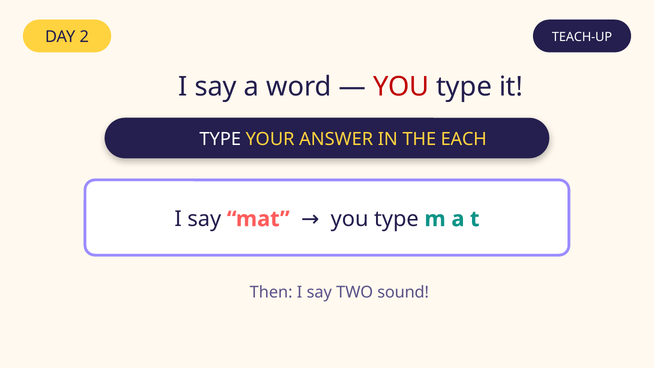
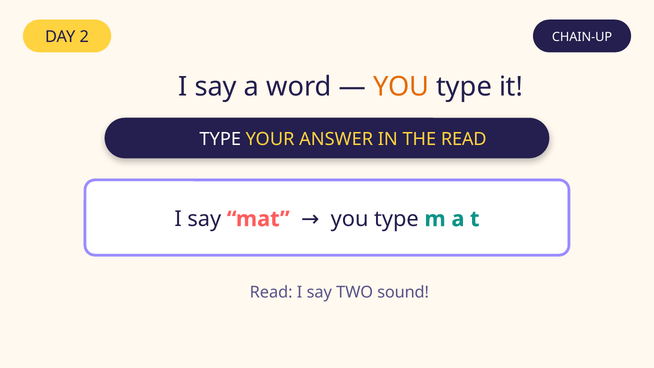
TEACH-UP: TEACH-UP -> CHAIN-UP
YOU at (401, 87) colour: red -> orange
THE EACH: EACH -> READ
Then at (271, 292): Then -> Read
